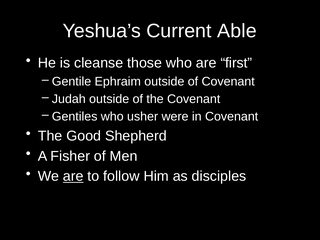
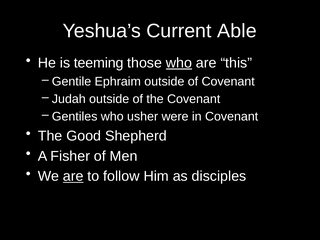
cleanse: cleanse -> teeming
who at (179, 63) underline: none -> present
first: first -> this
